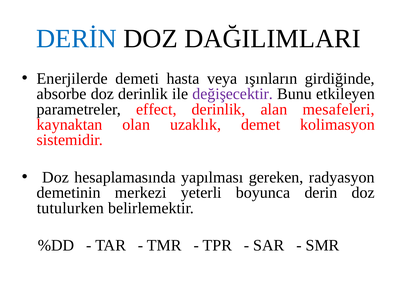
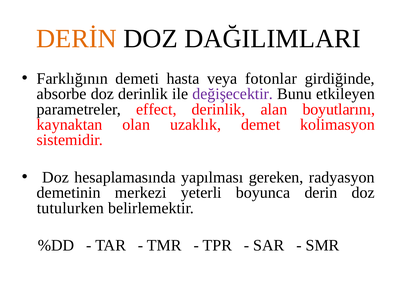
DERİN colour: blue -> orange
Enerjilerde: Enerjilerde -> Farklığının
ışınların: ışınların -> fotonlar
mesafeleri: mesafeleri -> boyutlarını
